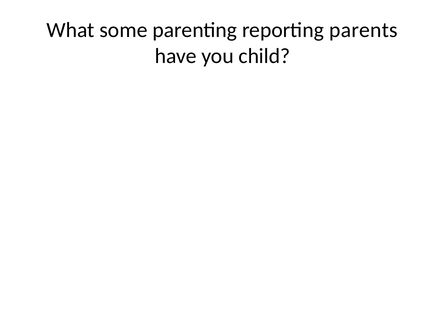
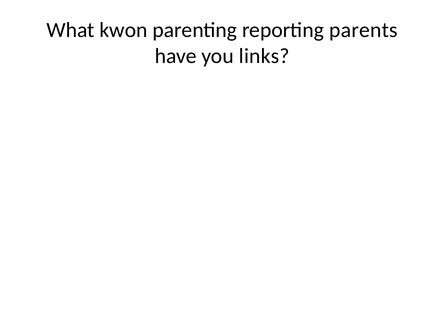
some: some -> kwon
child: child -> links
